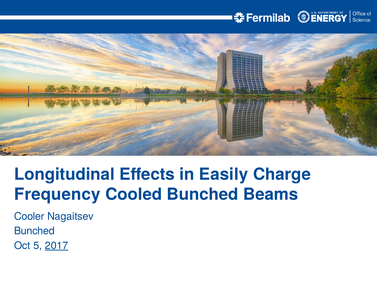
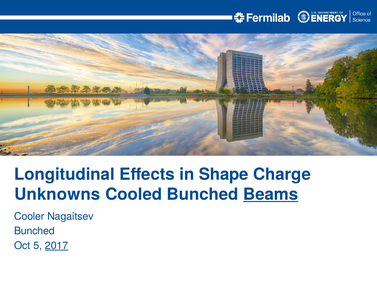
Easily: Easily -> Shape
Frequency: Frequency -> Unknowns
Beams underline: none -> present
